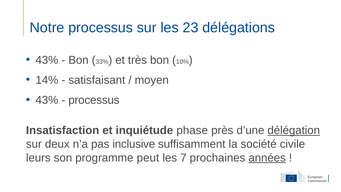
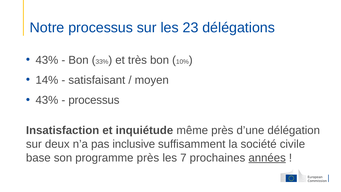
phase: phase -> même
délégation underline: present -> none
leurs: leurs -> base
programme peut: peut -> près
